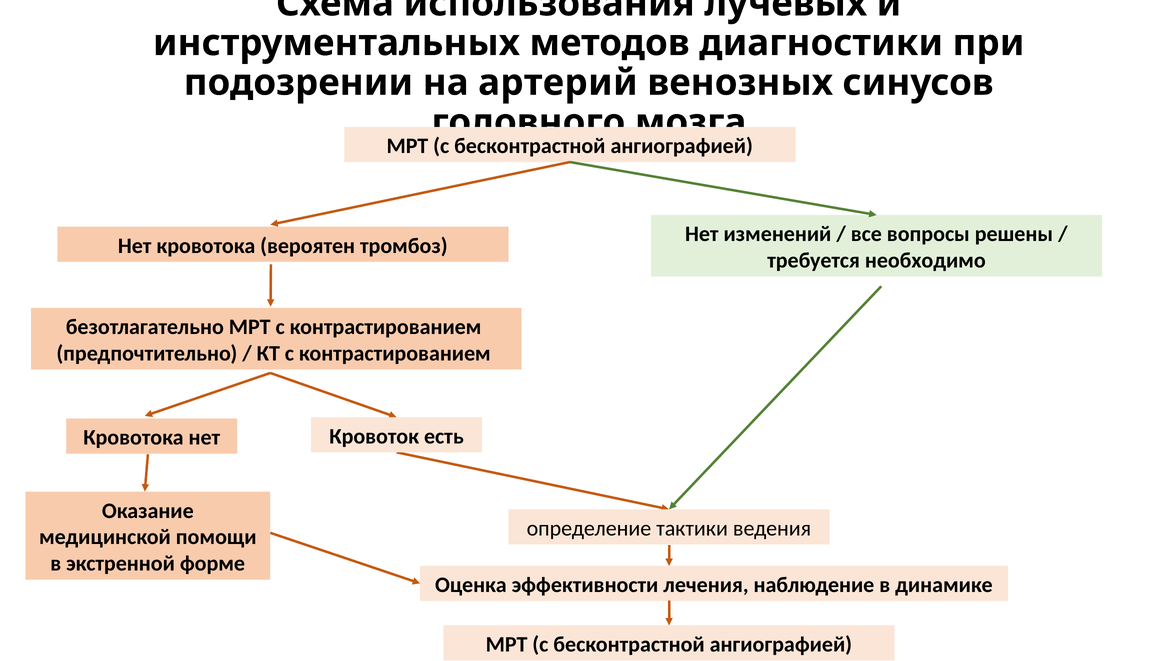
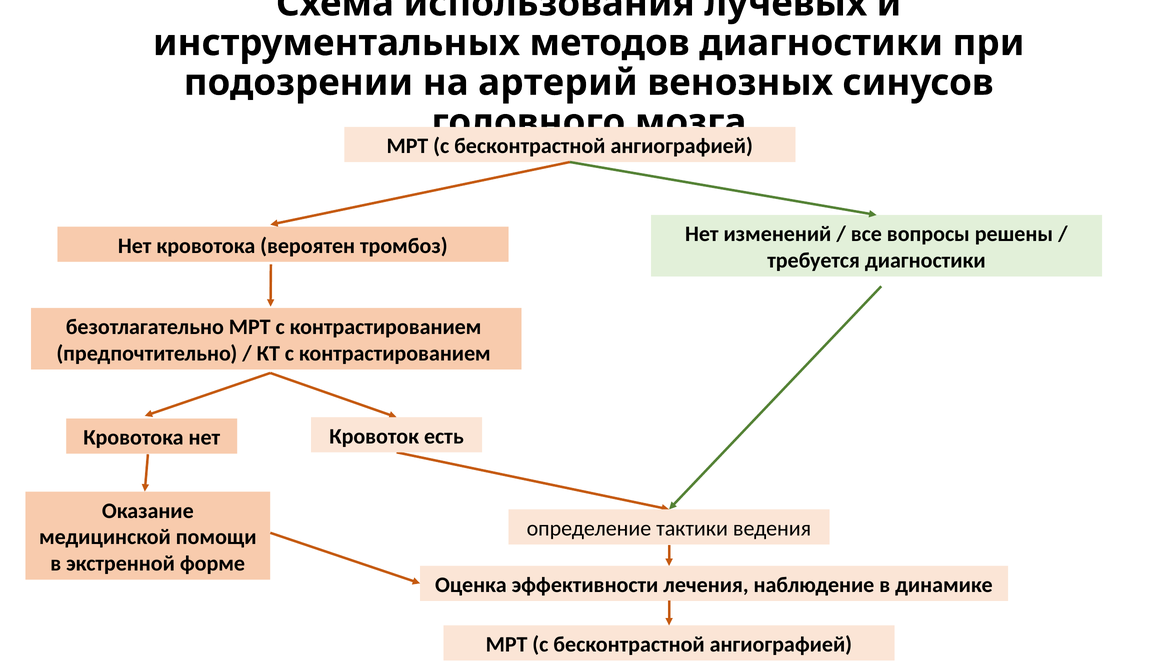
требуется необходимо: необходимо -> диагностики
